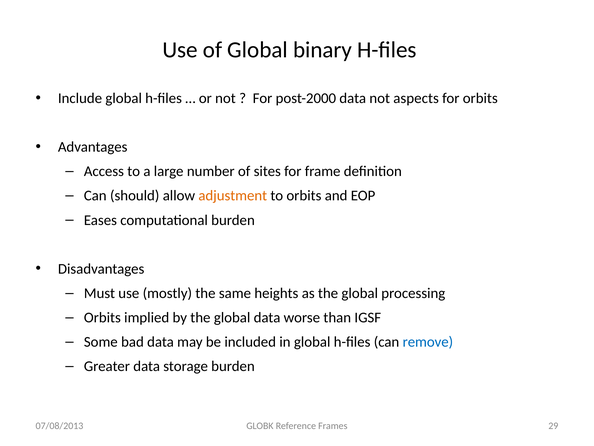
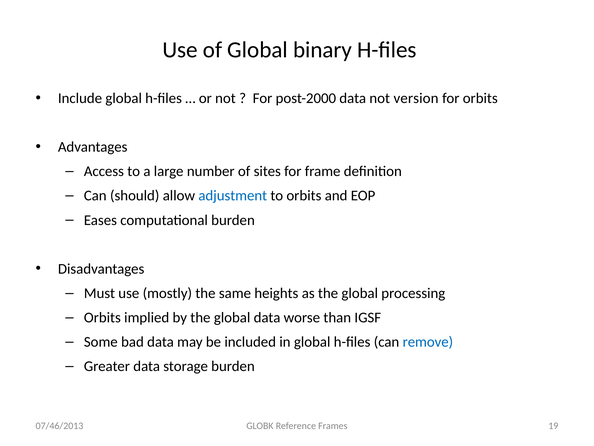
aspects: aspects -> version
adjustment colour: orange -> blue
29: 29 -> 19
07/08/2013: 07/08/2013 -> 07/46/2013
